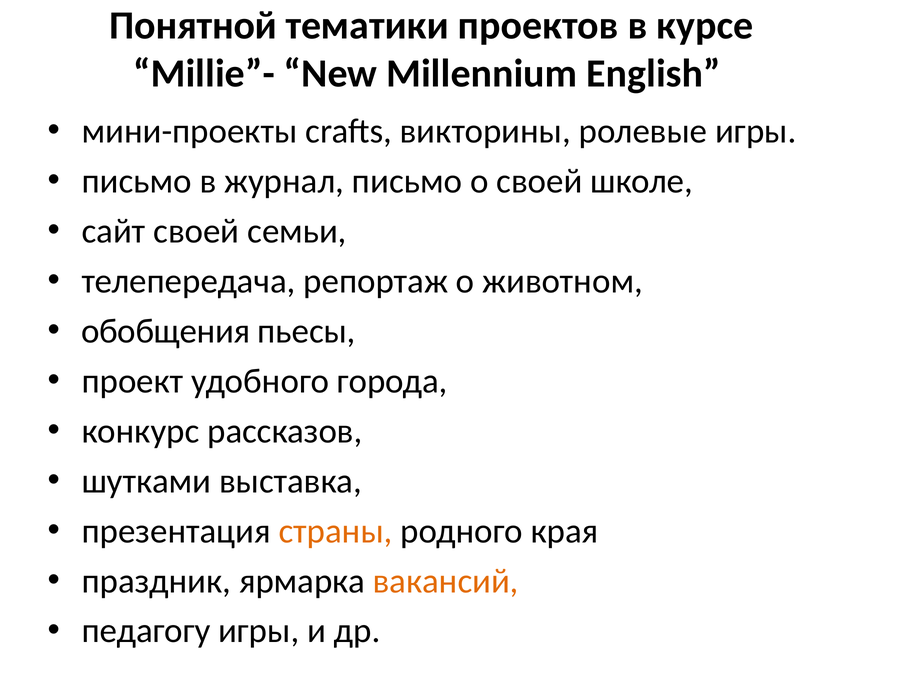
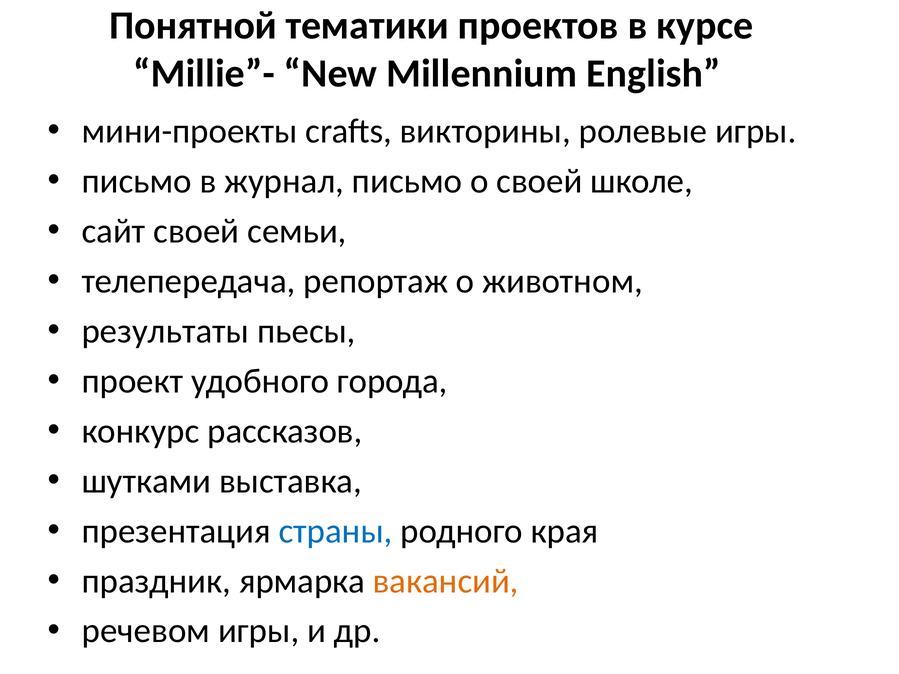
обобщения: обобщения -> результаты
страны colour: orange -> blue
педагогу: педагогу -> речевом
